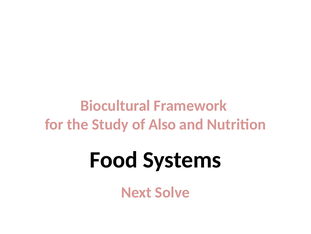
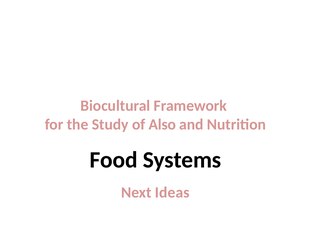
Solve: Solve -> Ideas
